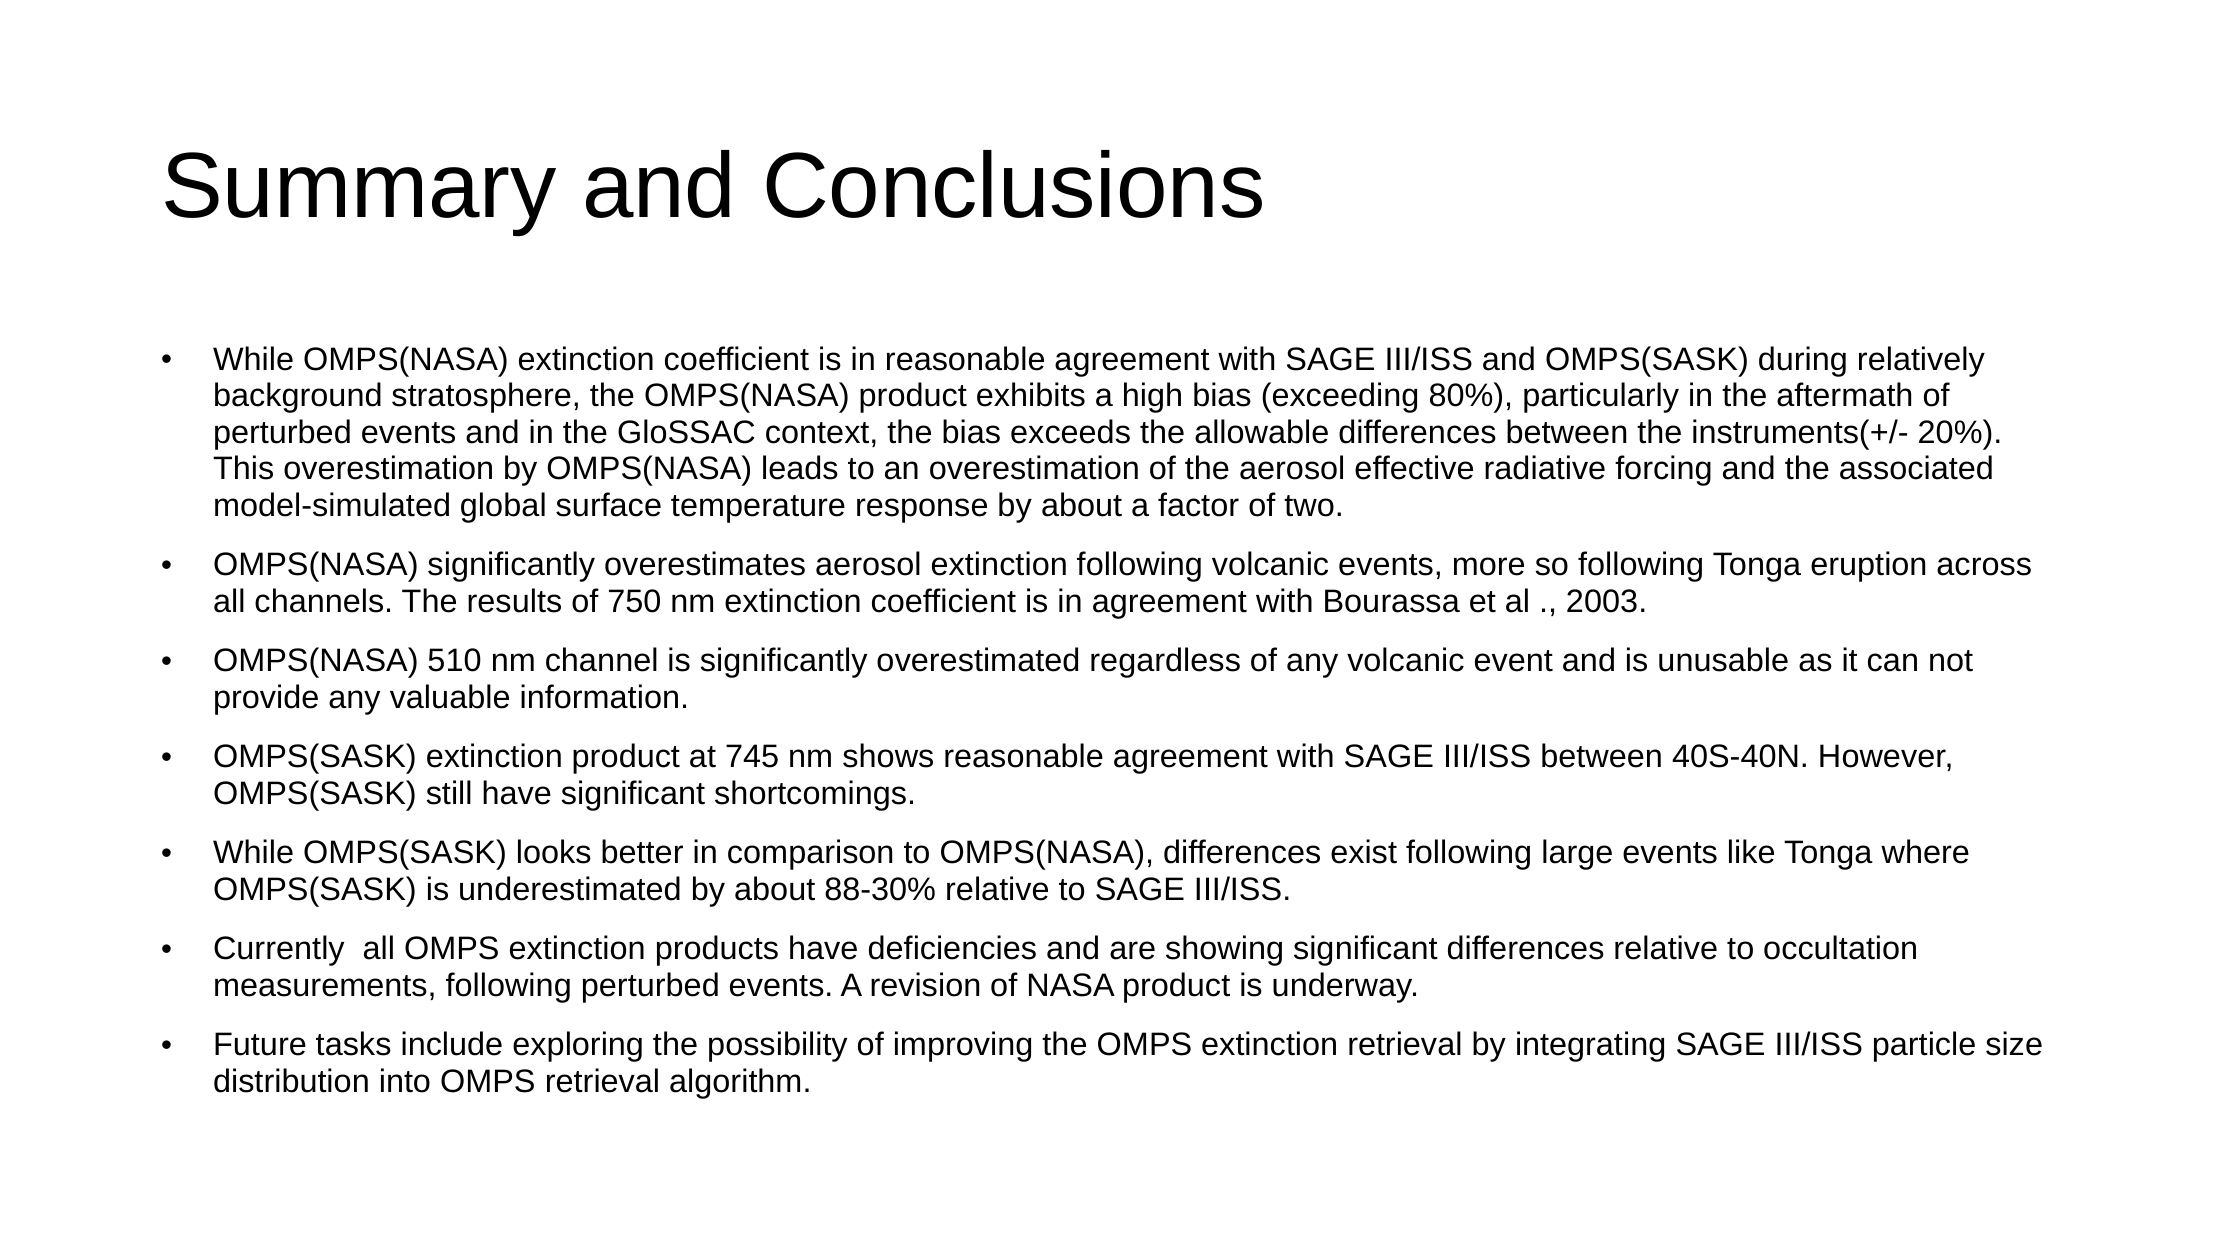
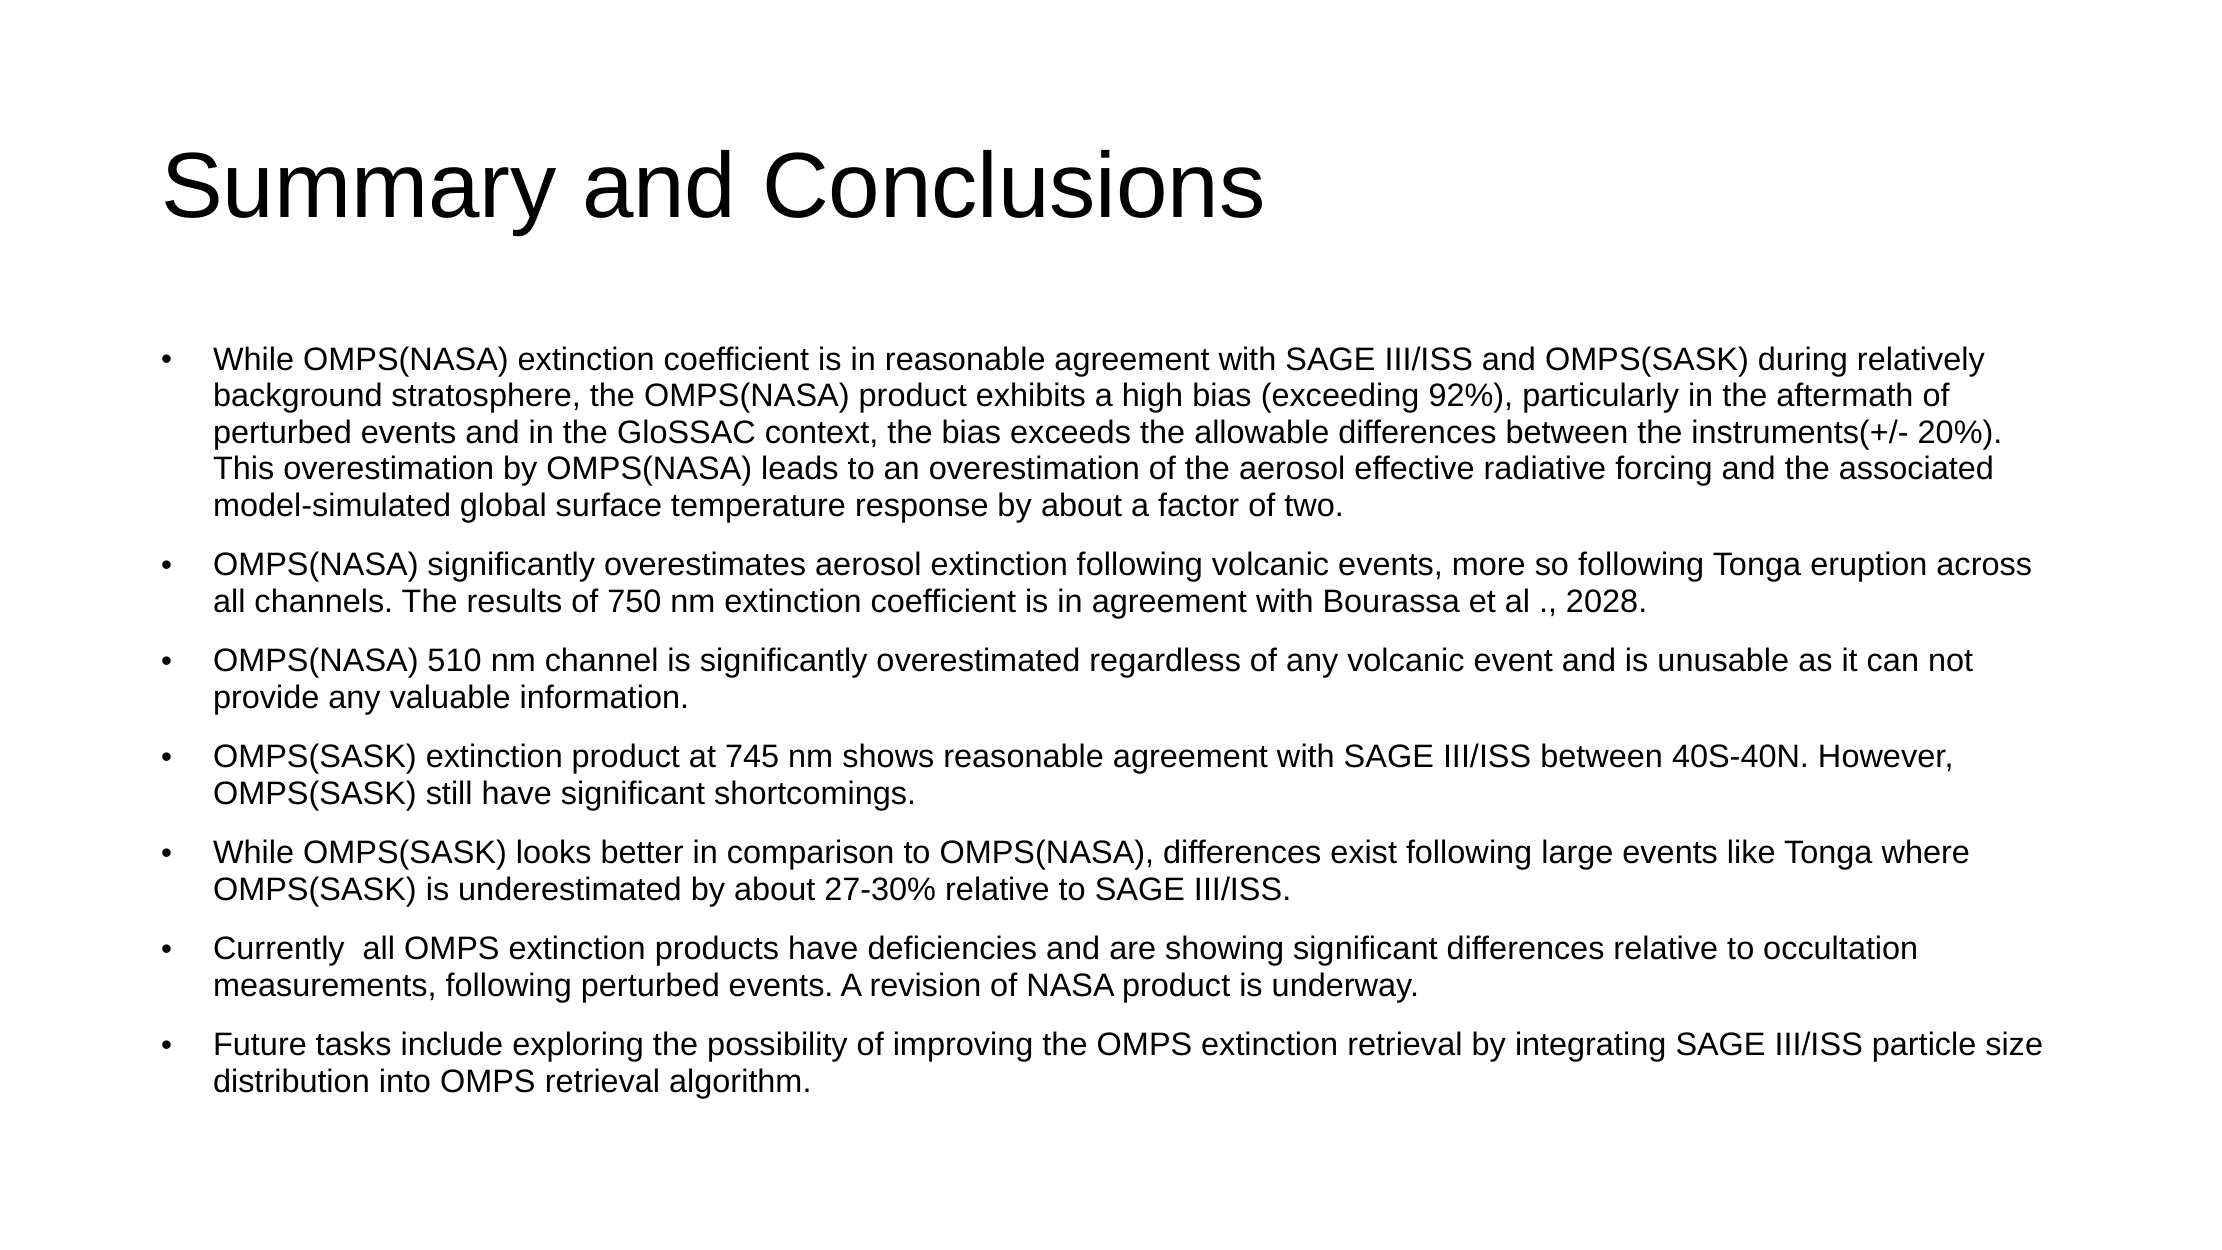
80%: 80% -> 92%
2003: 2003 -> 2028
88-30%: 88-30% -> 27-30%
